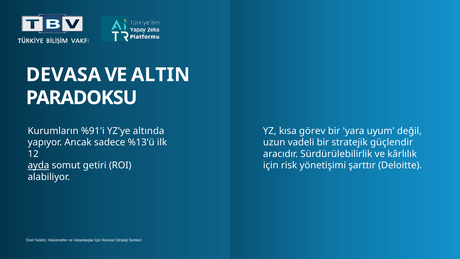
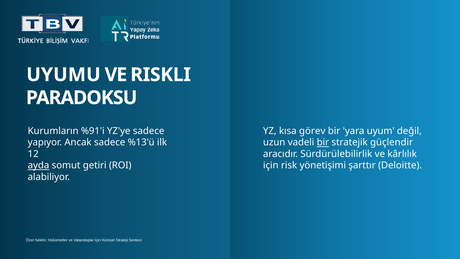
DEVASA: DEVASA -> UYUMU
ALTIN: ALTIN -> RISKLI
YZ'ye altında: altında -> sadece
bir at (323, 142) underline: none -> present
